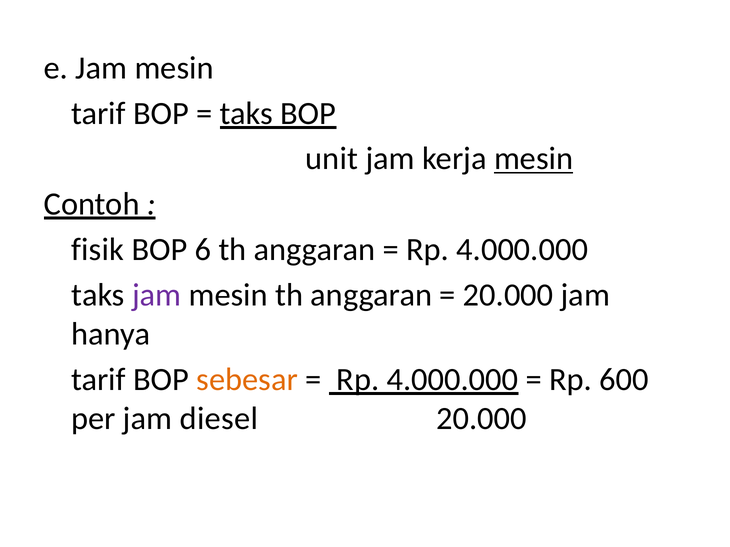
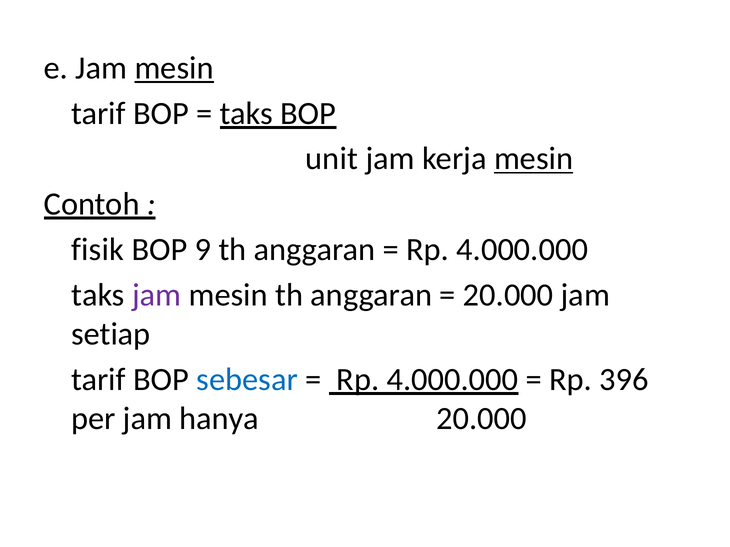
mesin at (174, 68) underline: none -> present
6: 6 -> 9
hanya: hanya -> setiap
sebesar colour: orange -> blue
600: 600 -> 396
diesel: diesel -> hanya
